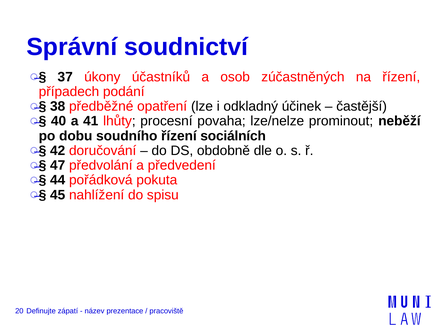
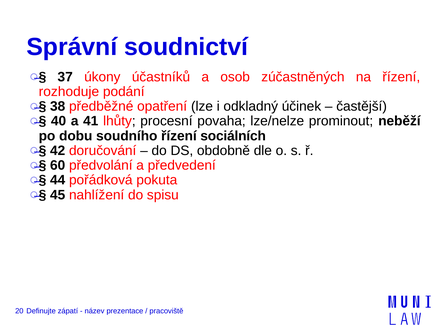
případech: případech -> rozhoduje
47: 47 -> 60
